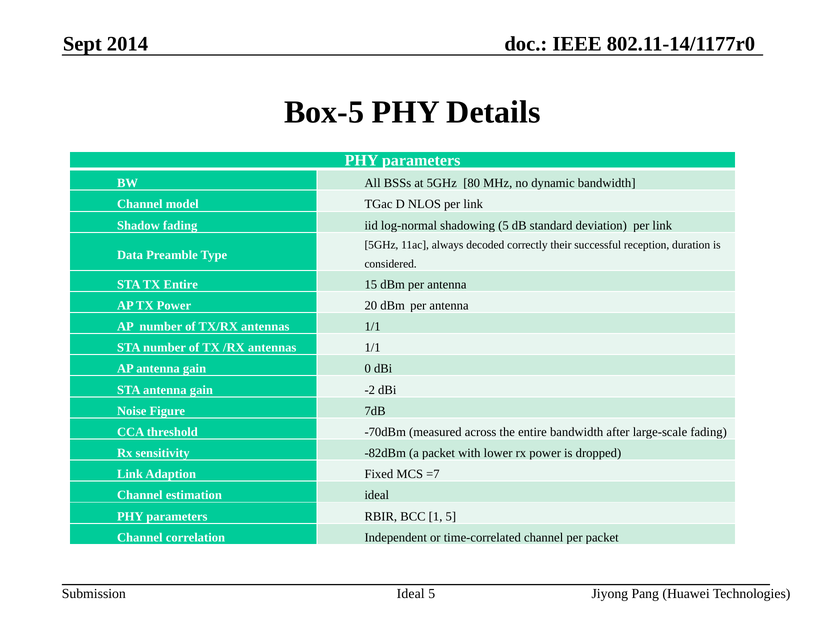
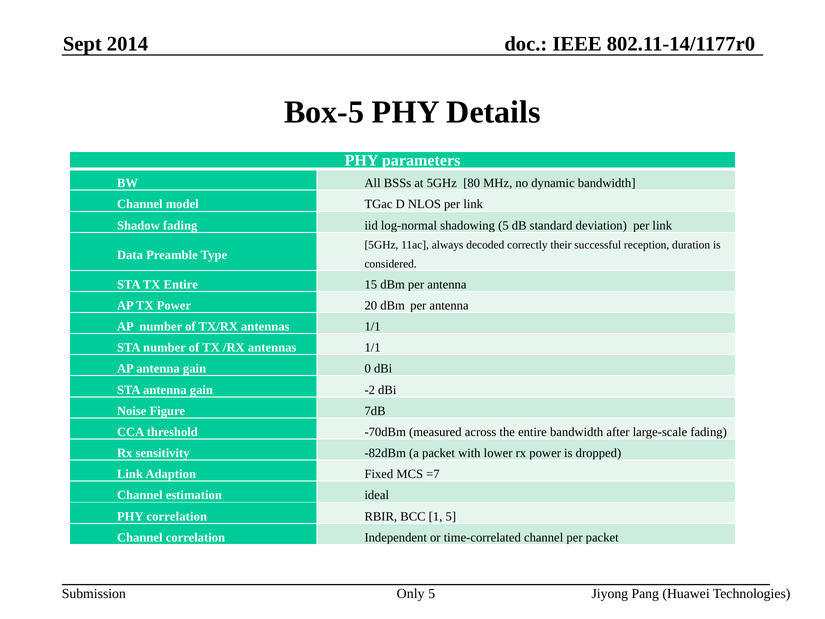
parameters at (177, 516): parameters -> correlation
Ideal at (411, 593): Ideal -> Only
